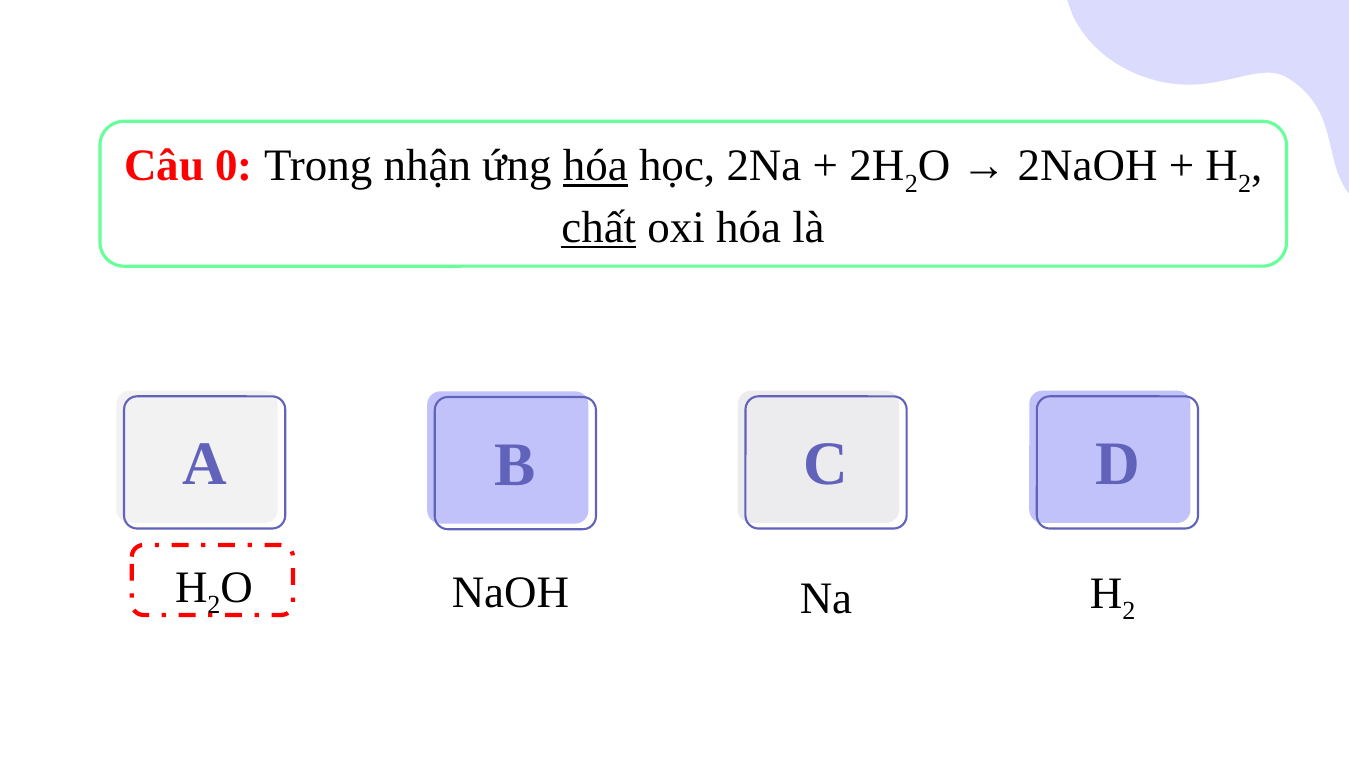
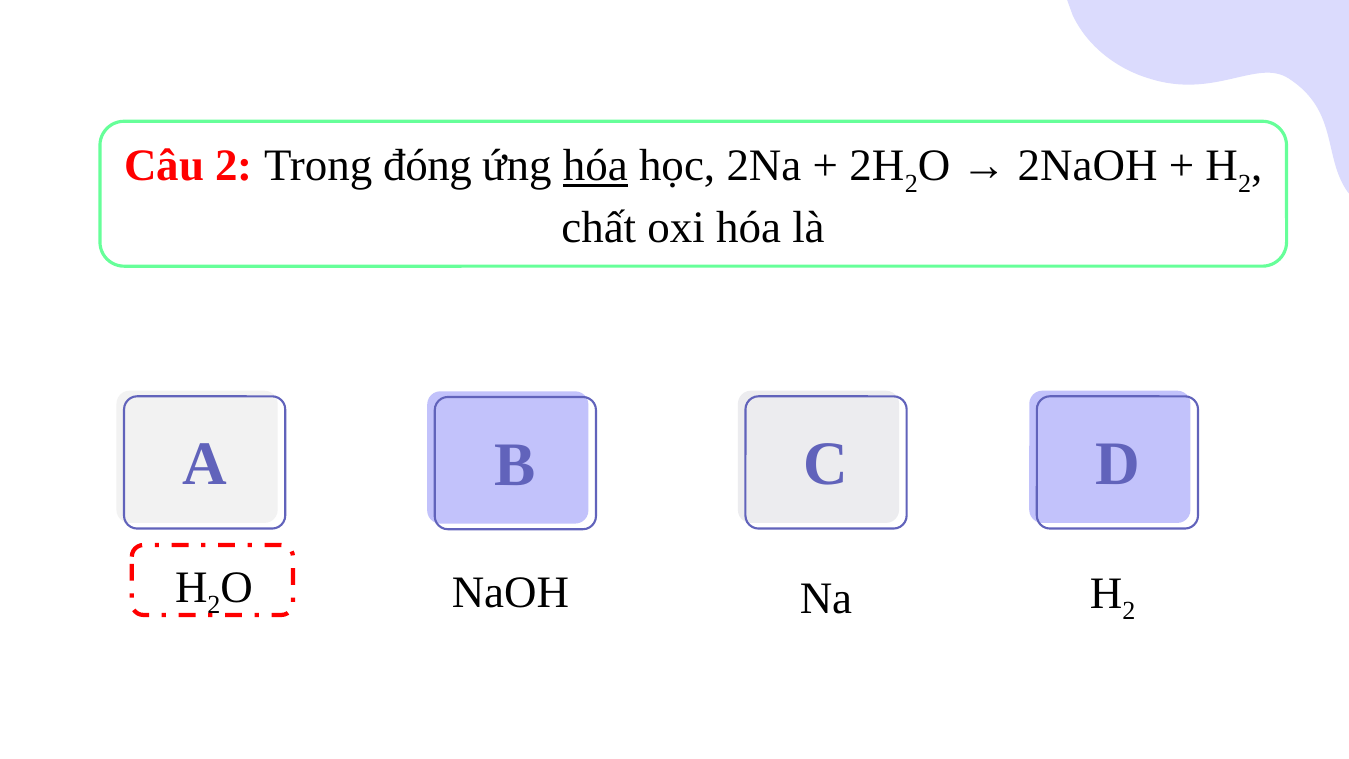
Câu 0: 0 -> 2
nhận: nhận -> đóng
chất underline: present -> none
